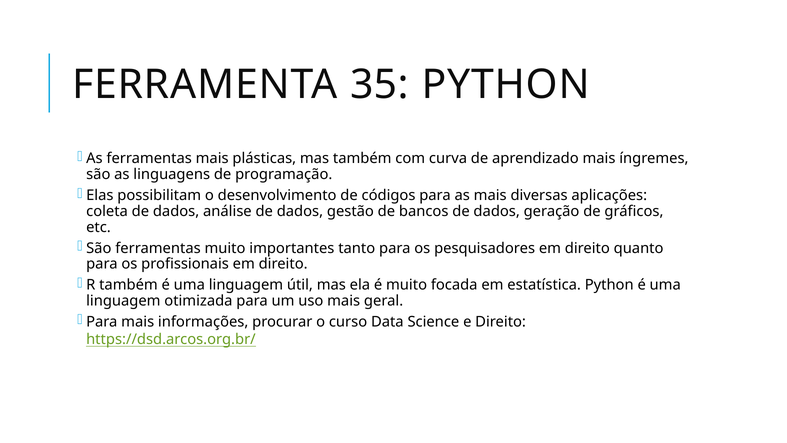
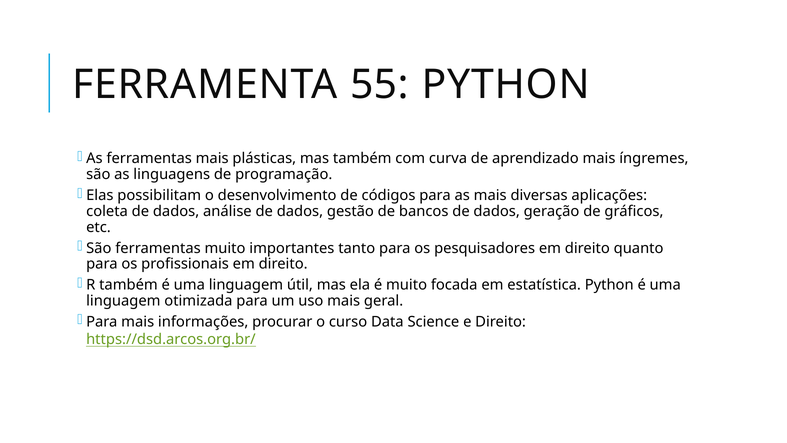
35: 35 -> 55
